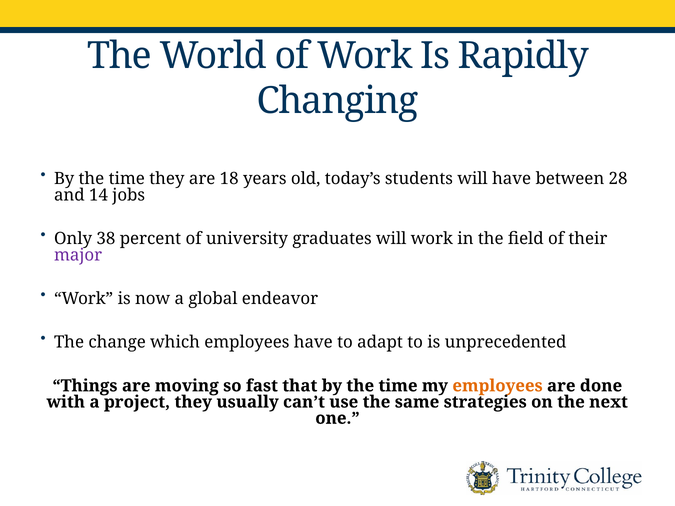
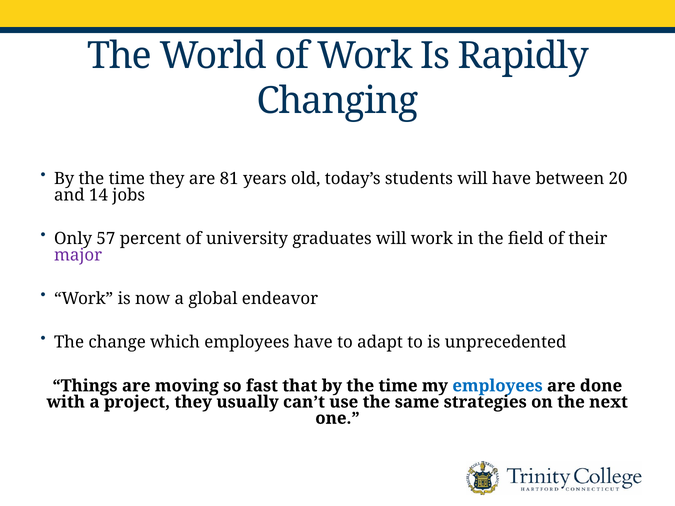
18: 18 -> 81
28: 28 -> 20
38: 38 -> 57
employees at (497, 386) colour: orange -> blue
